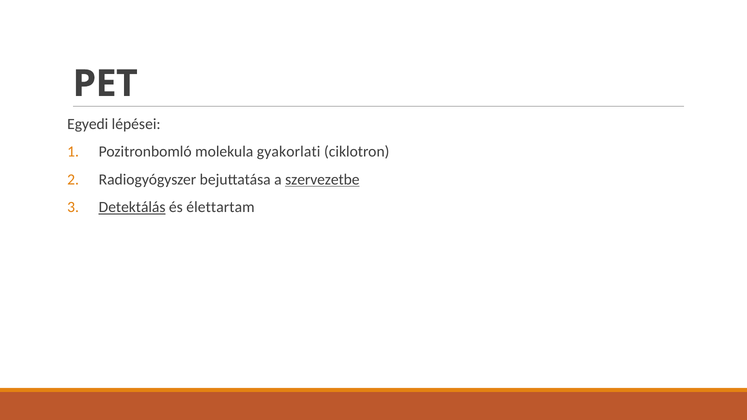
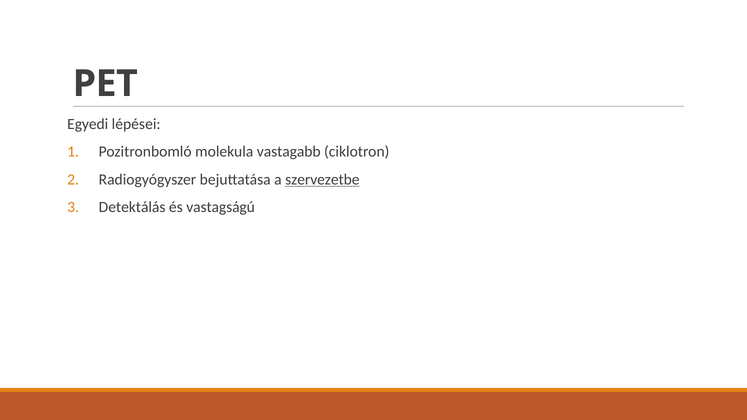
gyakorlati: gyakorlati -> vastagabb
Detektálás underline: present -> none
élettartam: élettartam -> vastagságú
